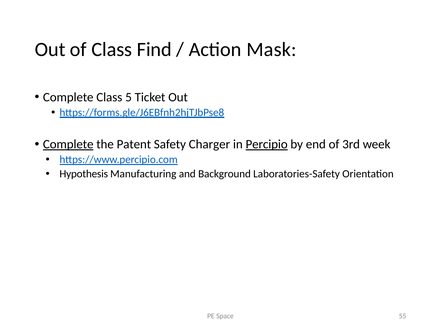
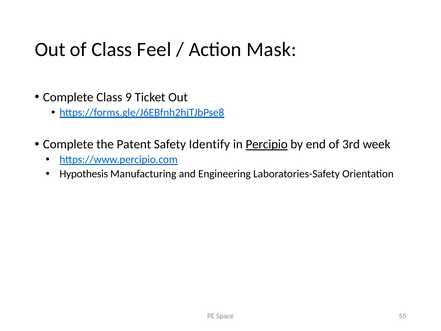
Find: Find -> Feel
5: 5 -> 9
Complete at (68, 144) underline: present -> none
Charger: Charger -> Identify
Background: Background -> Engineering
